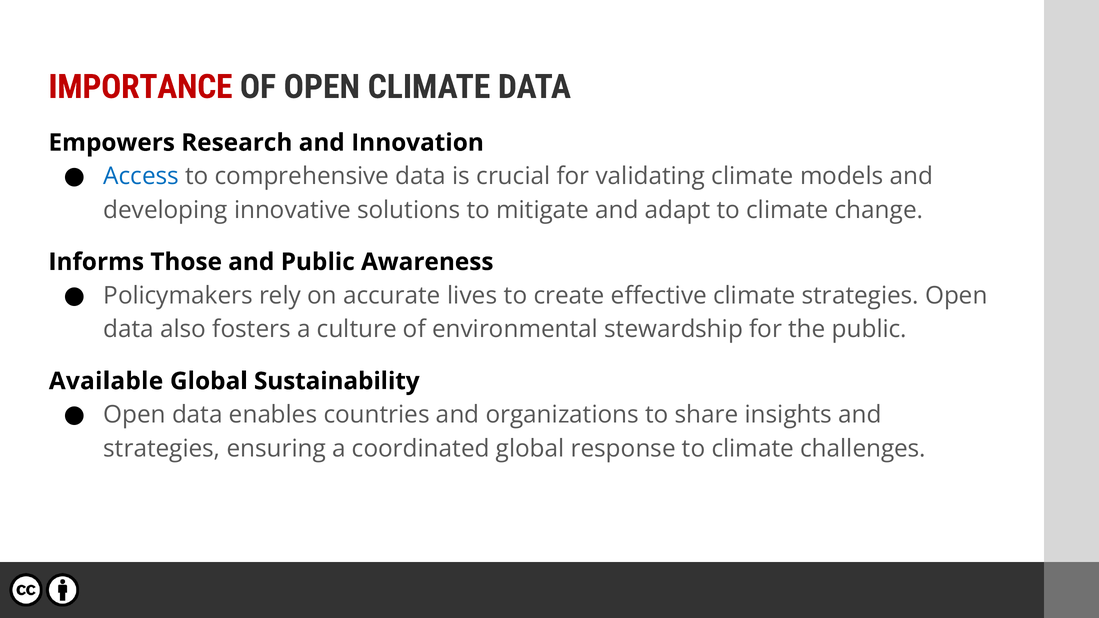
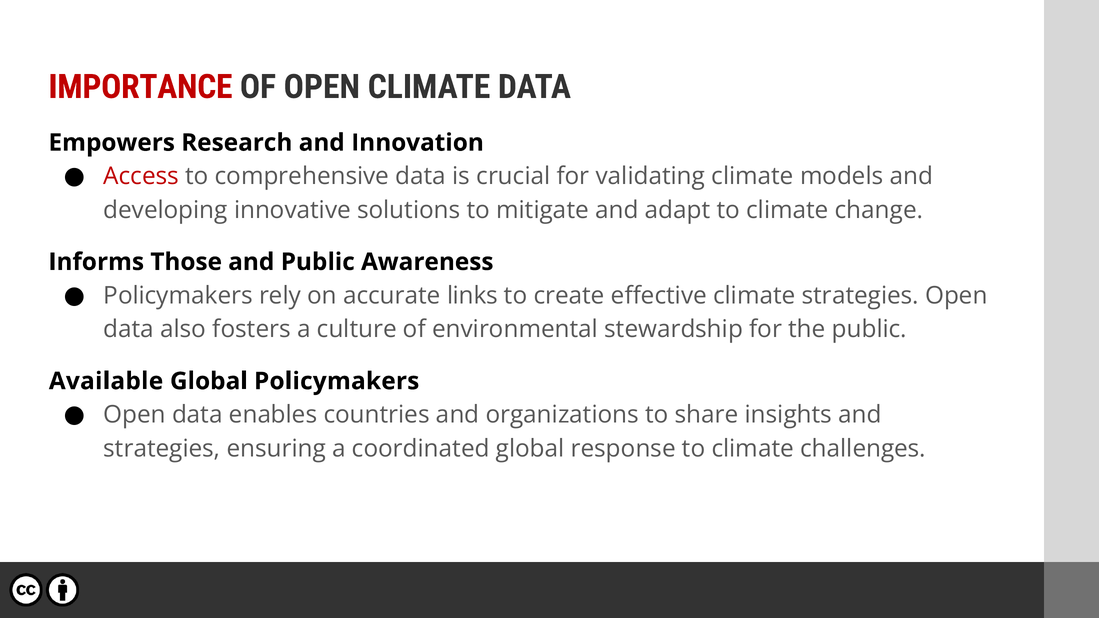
Access colour: blue -> red
lives: lives -> links
Global Sustainability: Sustainability -> Policymakers
